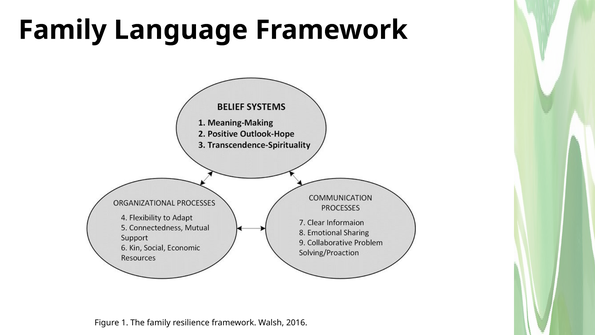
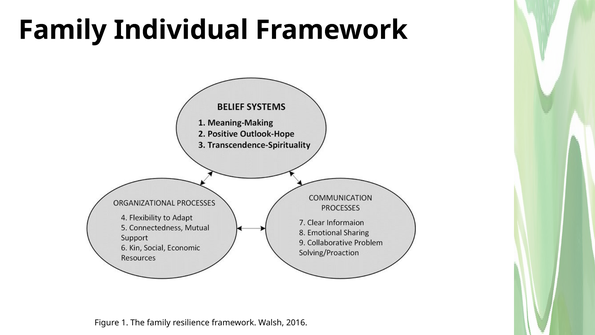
Language: Language -> Individual
